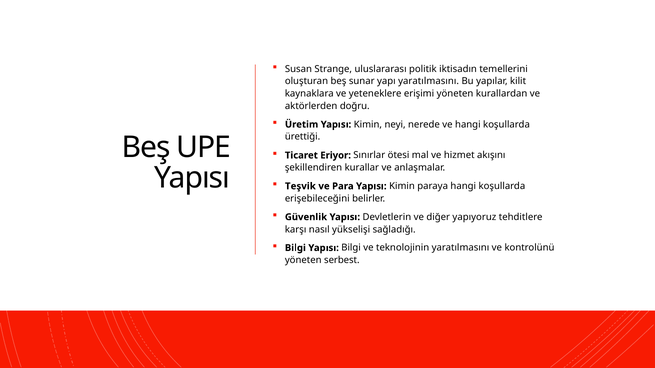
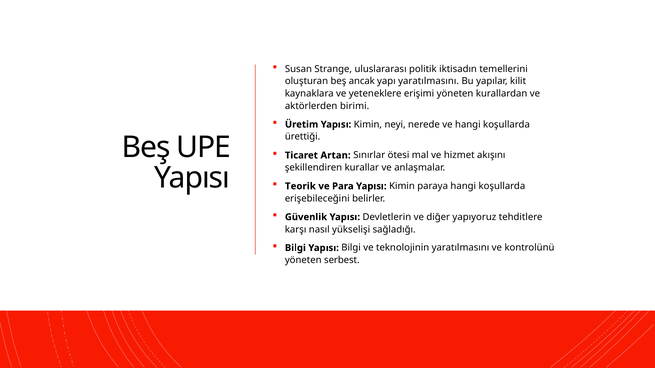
sunar: sunar -> ancak
doğru: doğru -> birimi
Eriyor: Eriyor -> Artan
Teşvik: Teşvik -> Teorik
